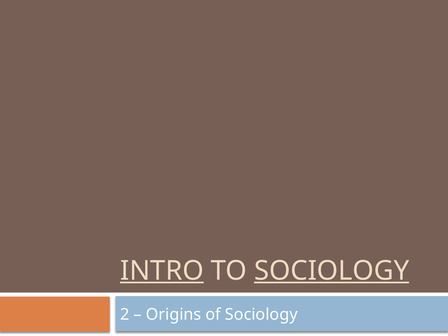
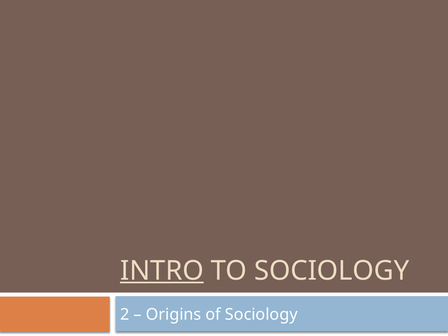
SOCIOLOGY at (332, 271) underline: present -> none
